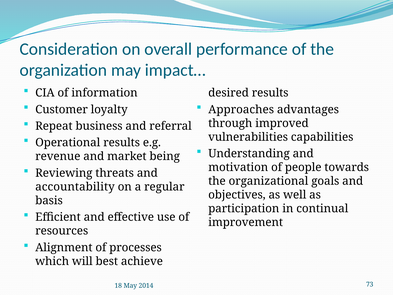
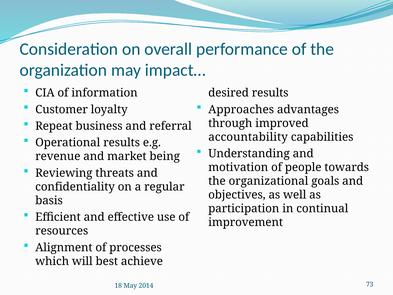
vulnerabilities: vulnerabilities -> accountability
accountability: accountability -> confidentiality
